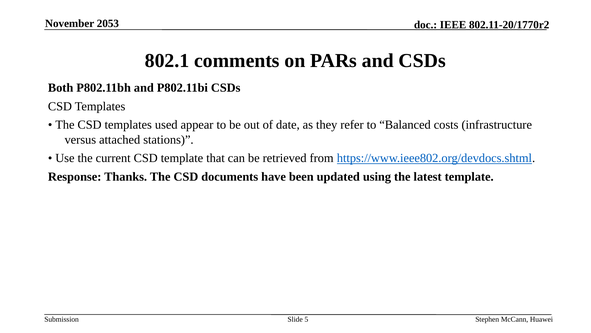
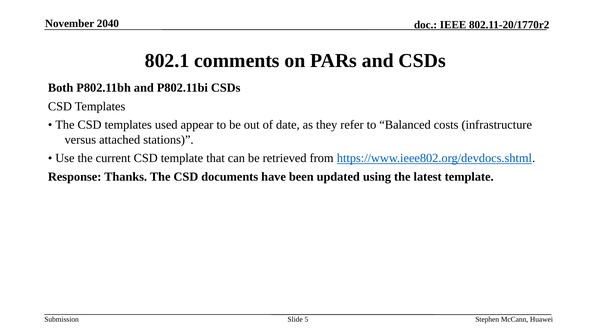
2053: 2053 -> 2040
